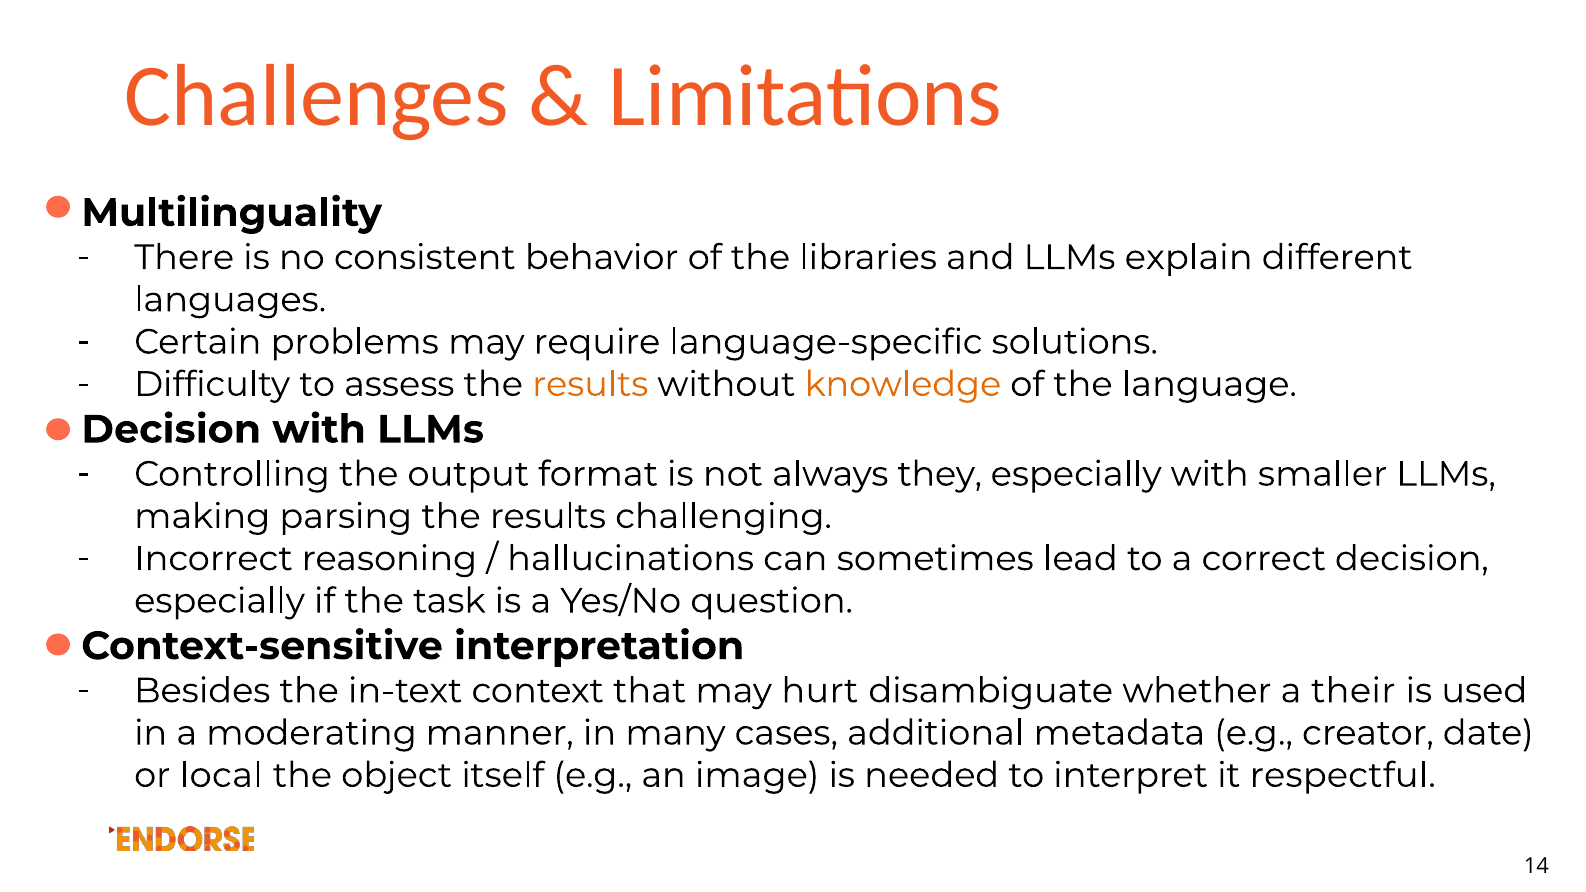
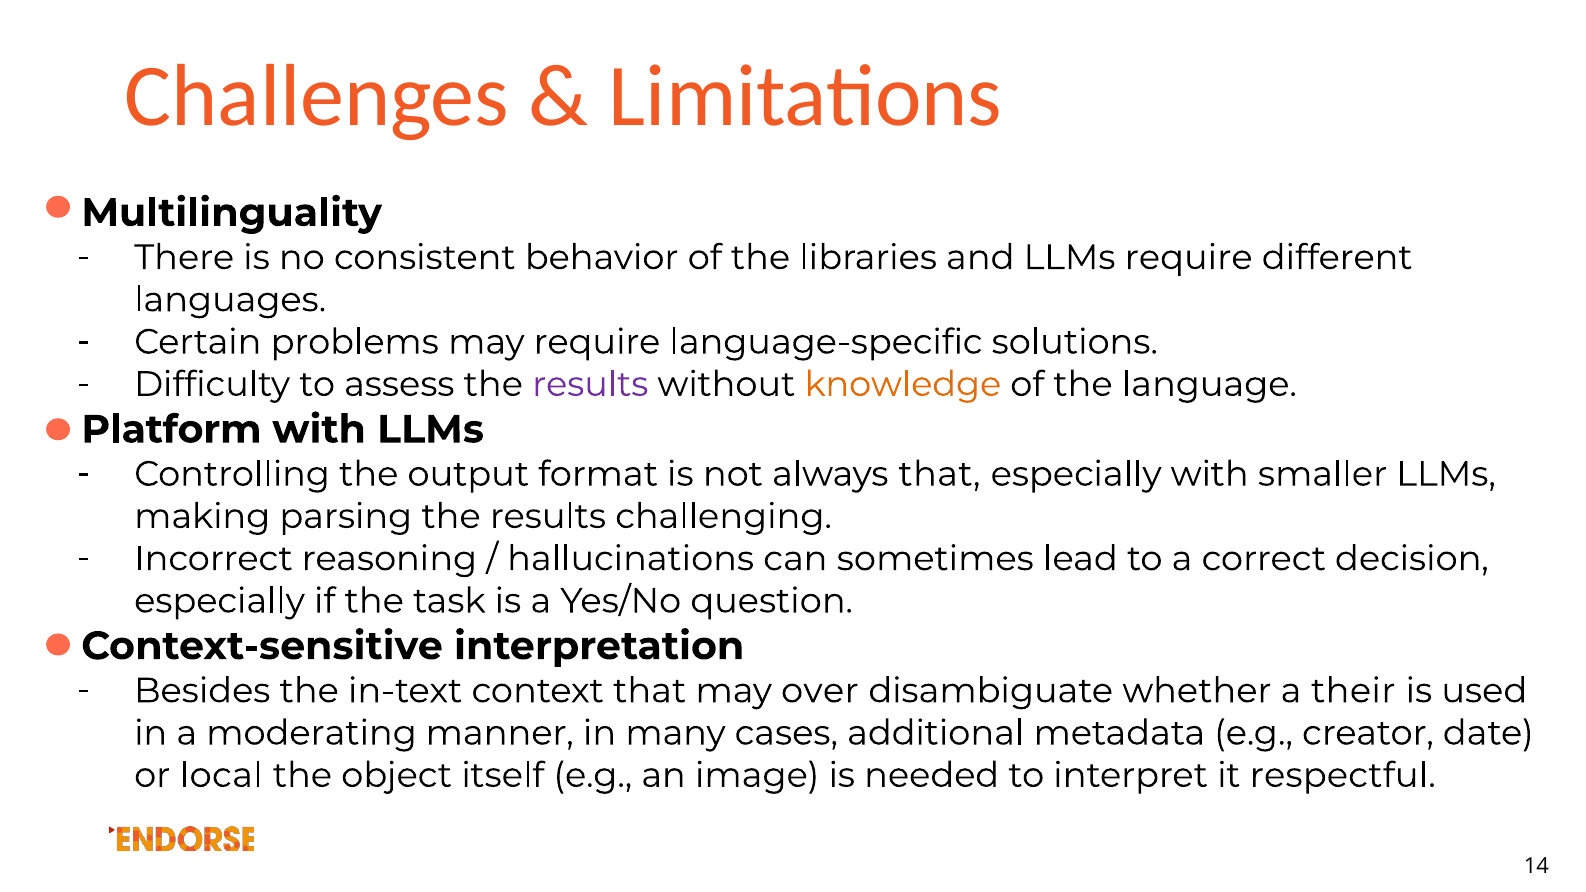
LLMs explain: explain -> require
results at (590, 384) colour: orange -> purple
Decision at (171, 430): Decision -> Platform
always they: they -> that
hurt: hurt -> over
